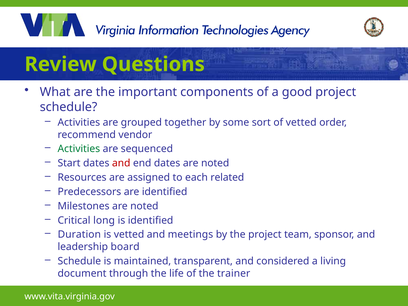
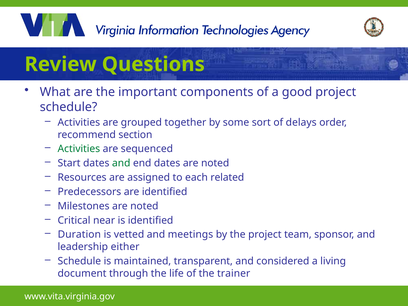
of vetted: vetted -> delays
vendor: vendor -> section
and at (121, 163) colour: red -> green
long: long -> near
board: board -> either
